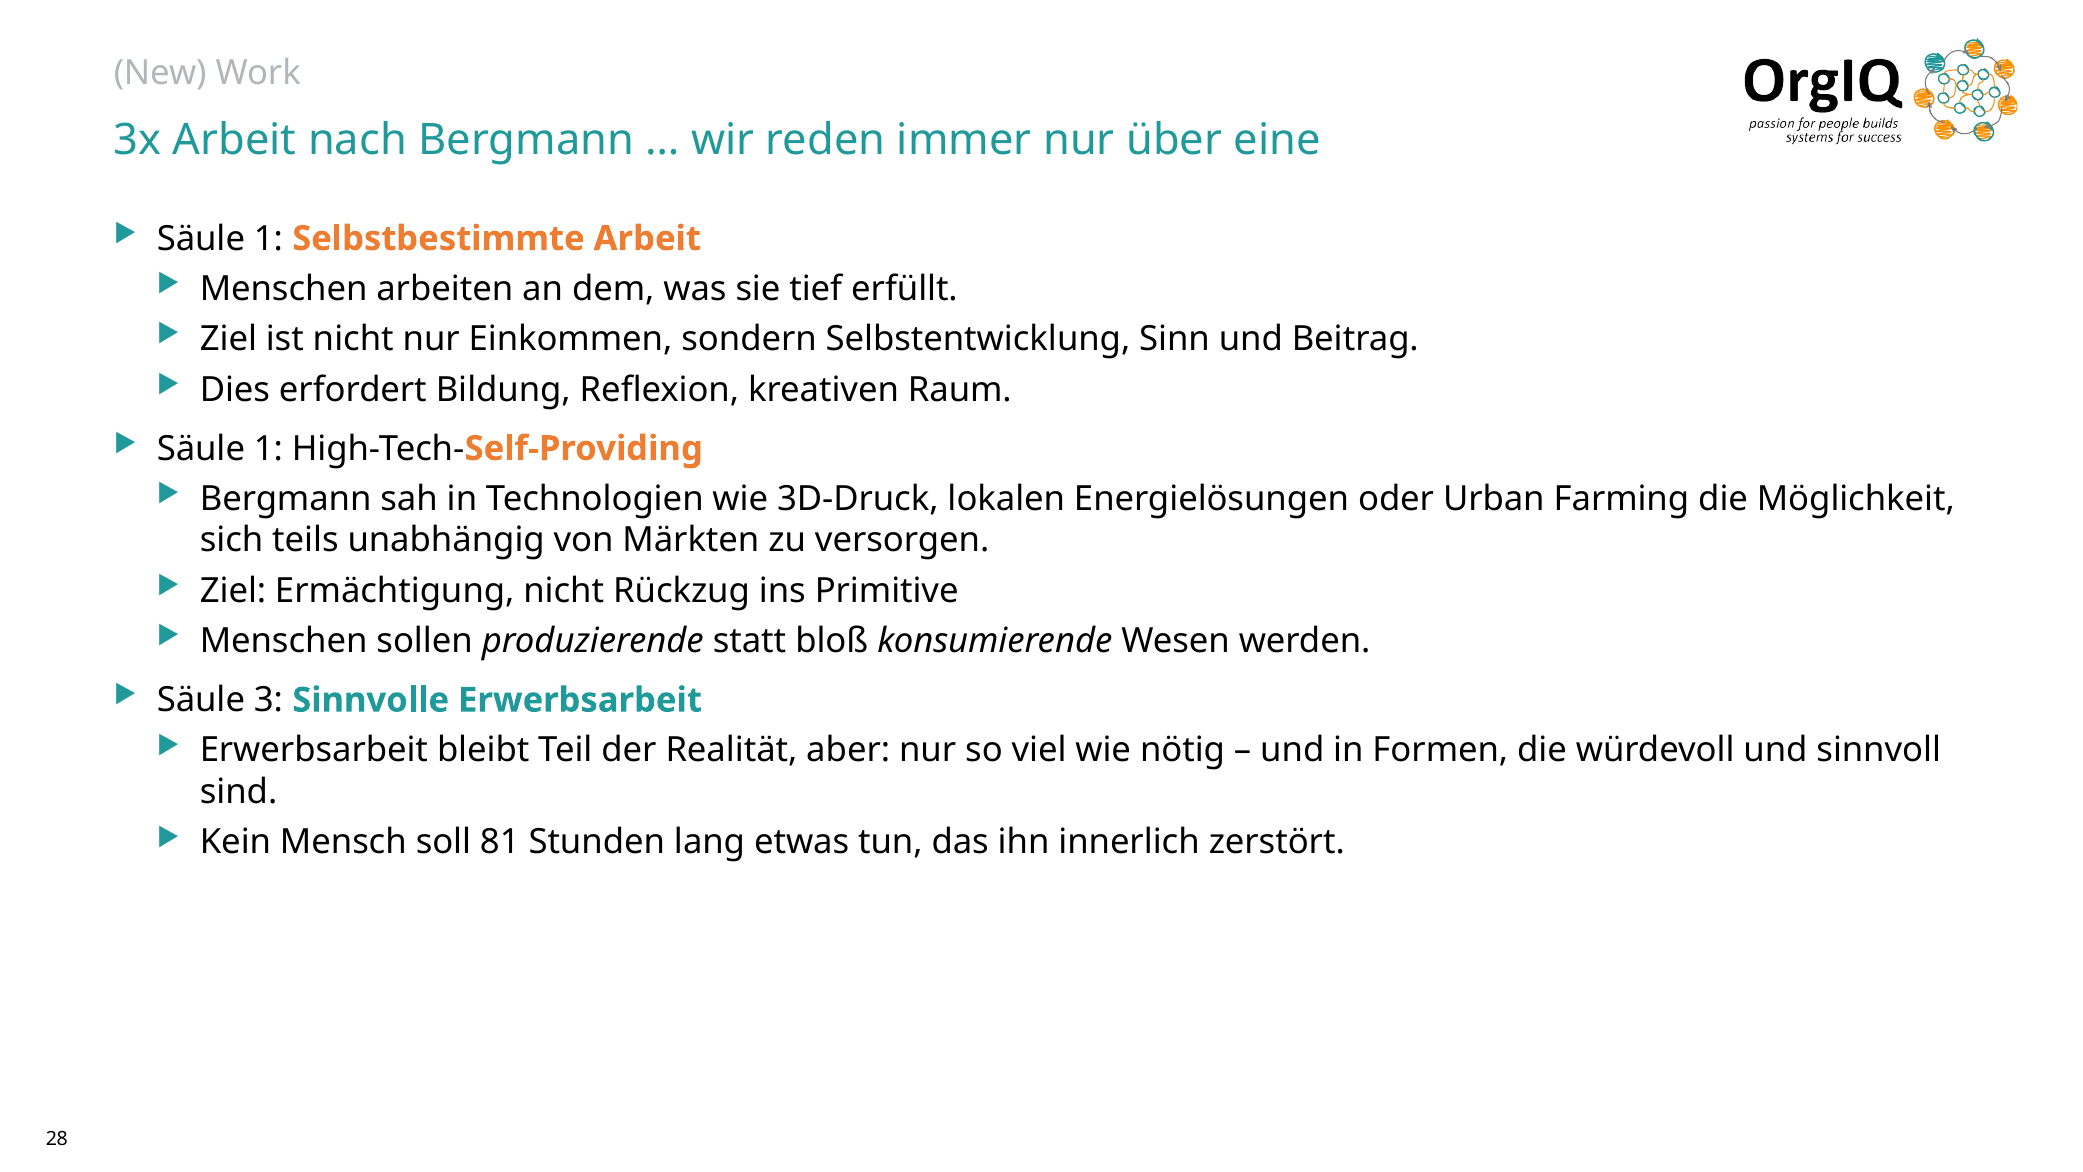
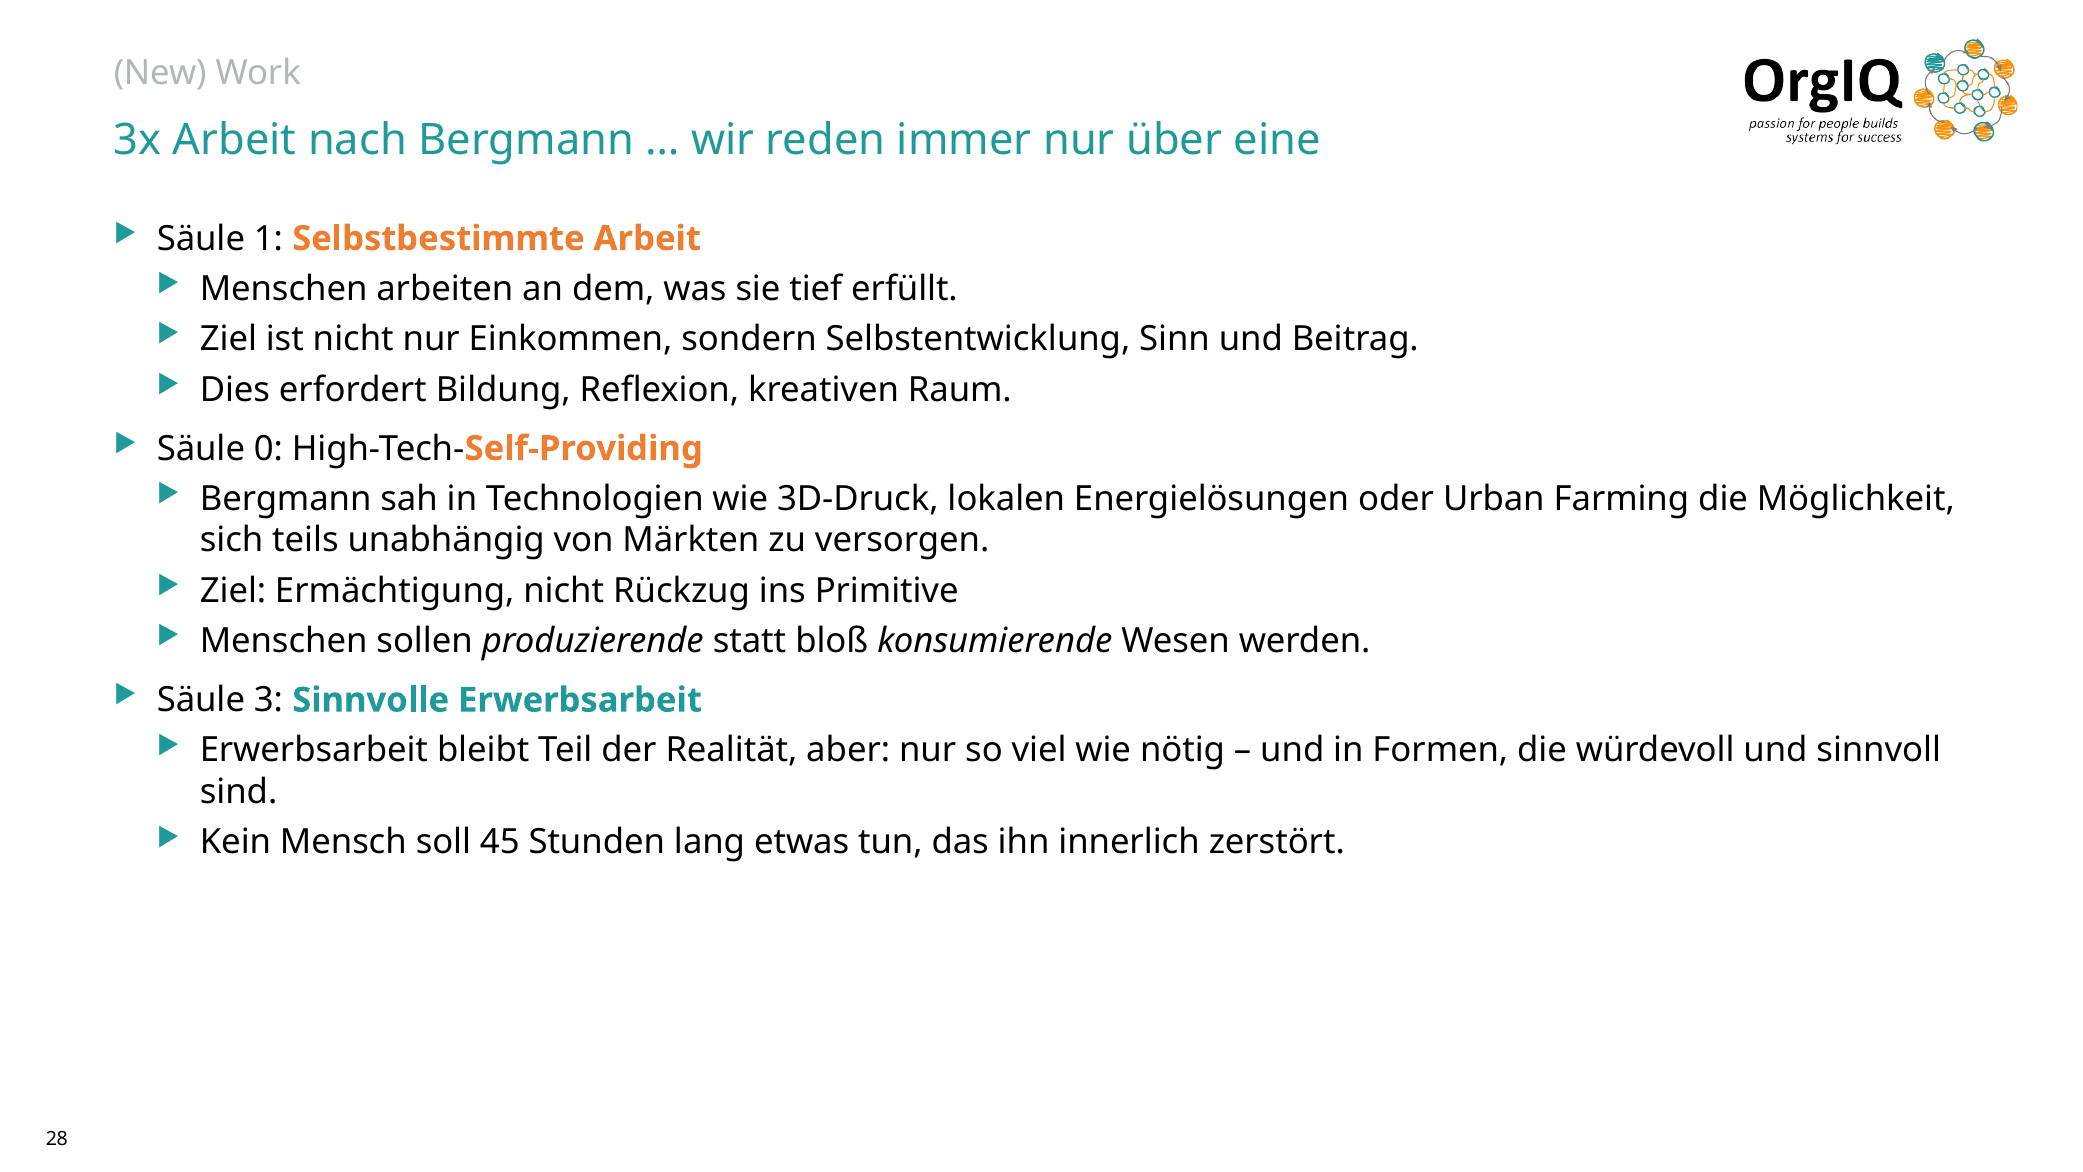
1 at (268, 448): 1 -> 0
81: 81 -> 45
